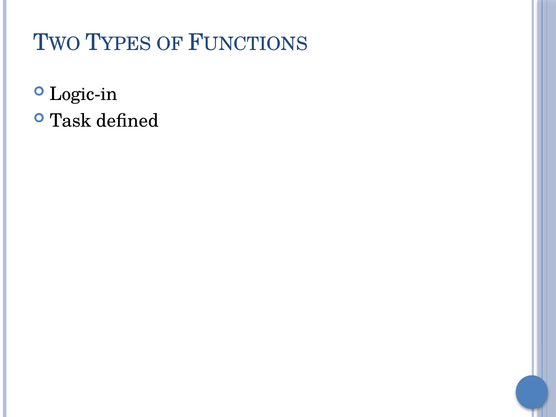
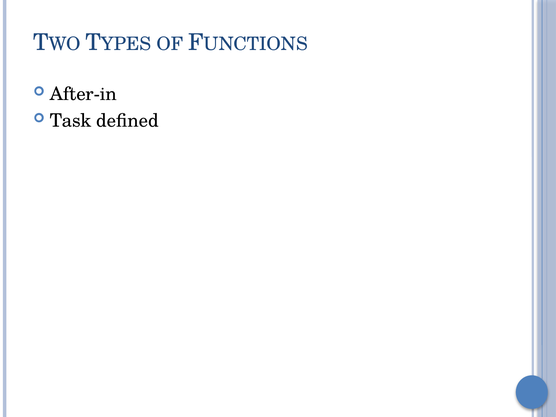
Logic-in: Logic-in -> After-in
